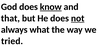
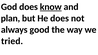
that: that -> plan
not underline: present -> none
what: what -> good
